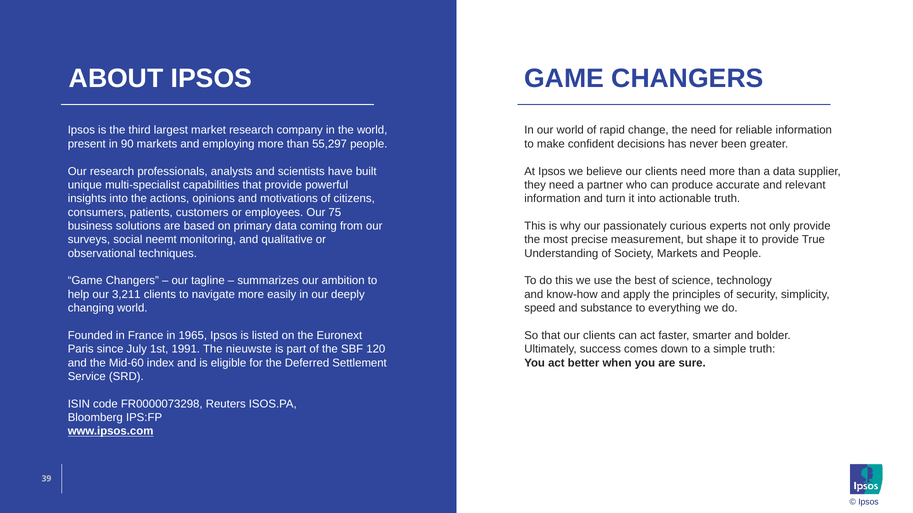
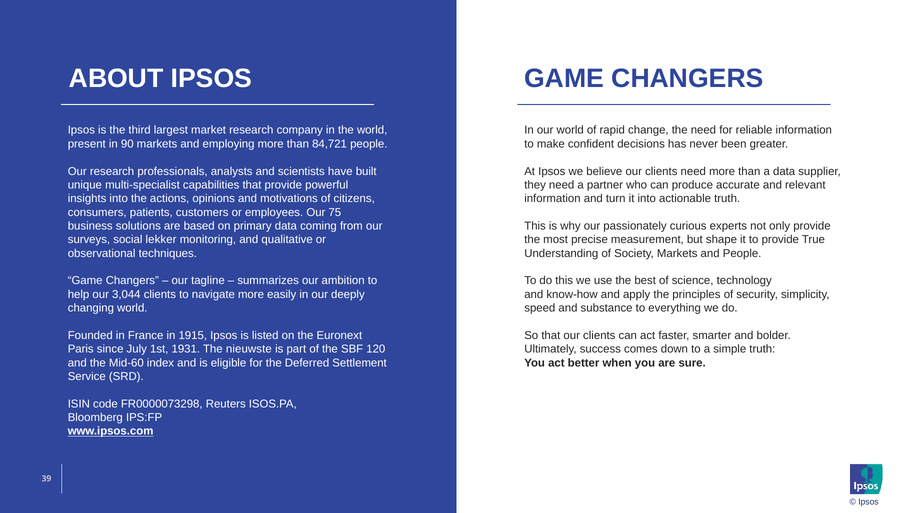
55,297: 55,297 -> 84,721
neemt: neemt -> lekker
3,211: 3,211 -> 3,044
1965: 1965 -> 1915
1991: 1991 -> 1931
